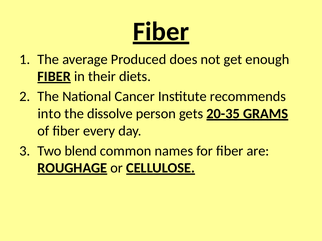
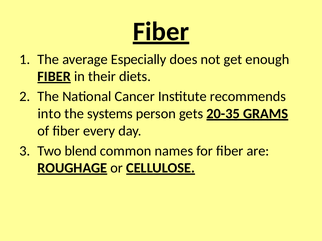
Produced: Produced -> Especially
dissolve: dissolve -> systems
